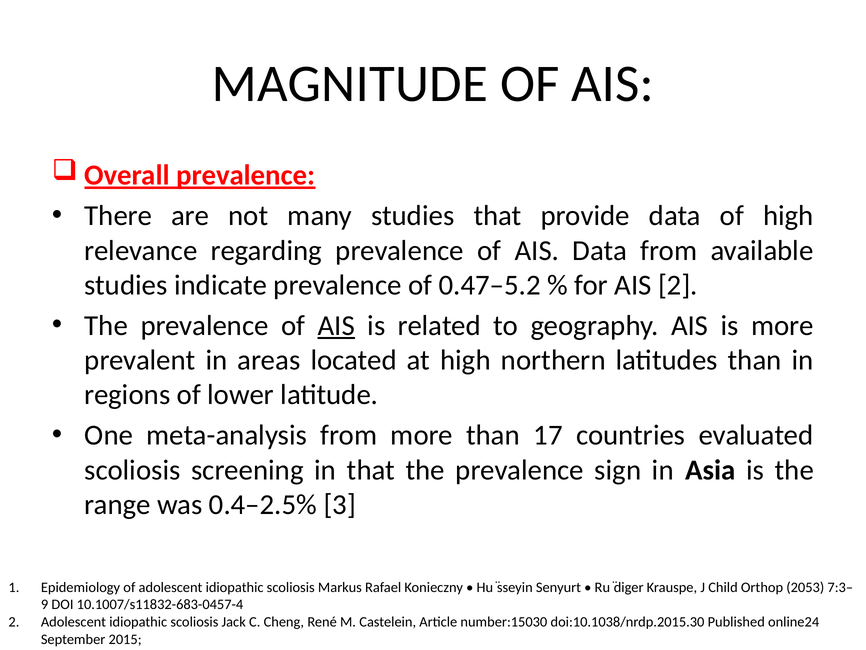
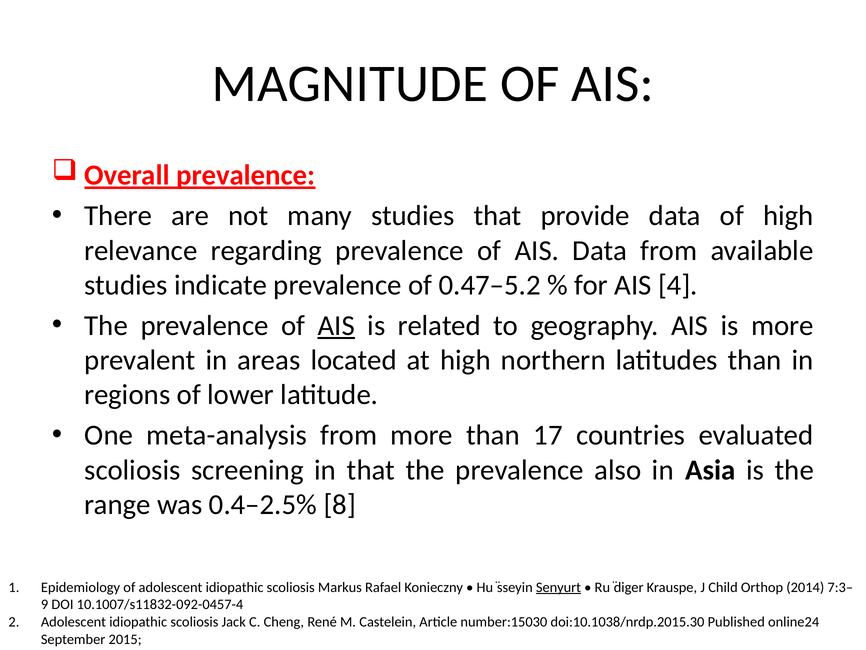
AIS 2: 2 -> 4
sign: sign -> also
3: 3 -> 8
Senyurt underline: none -> present
2053: 2053 -> 2014
10.1007/s11832-683-0457-4: 10.1007/s11832-683-0457-4 -> 10.1007/s11832-092-0457-4
